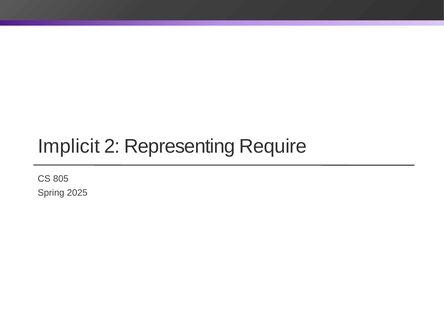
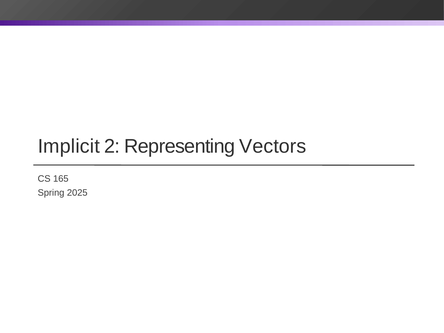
Require: Require -> Vectors
805: 805 -> 165
